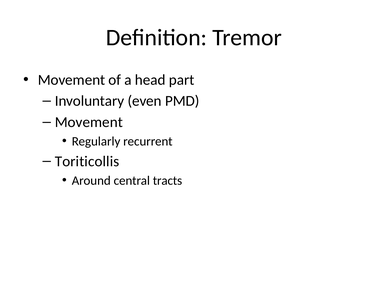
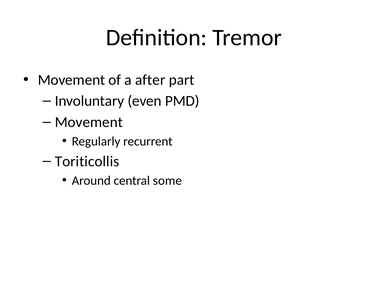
head: head -> after
tracts: tracts -> some
